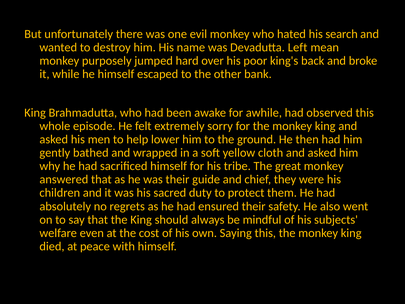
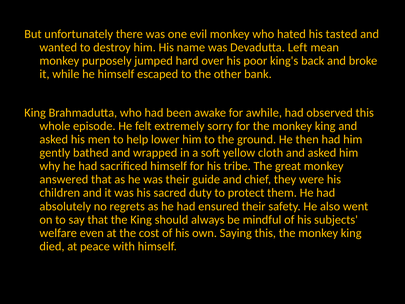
search: search -> tasted
